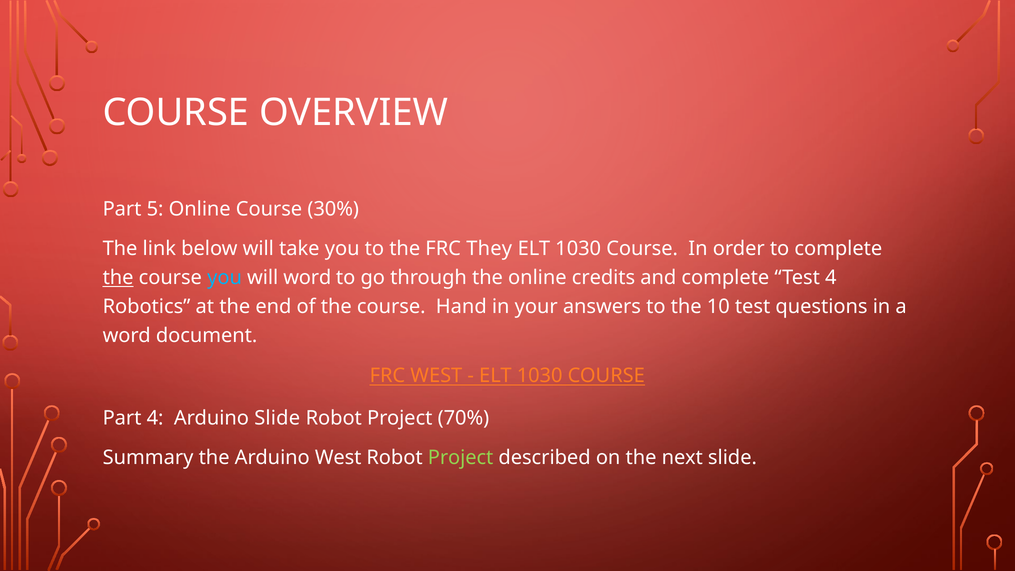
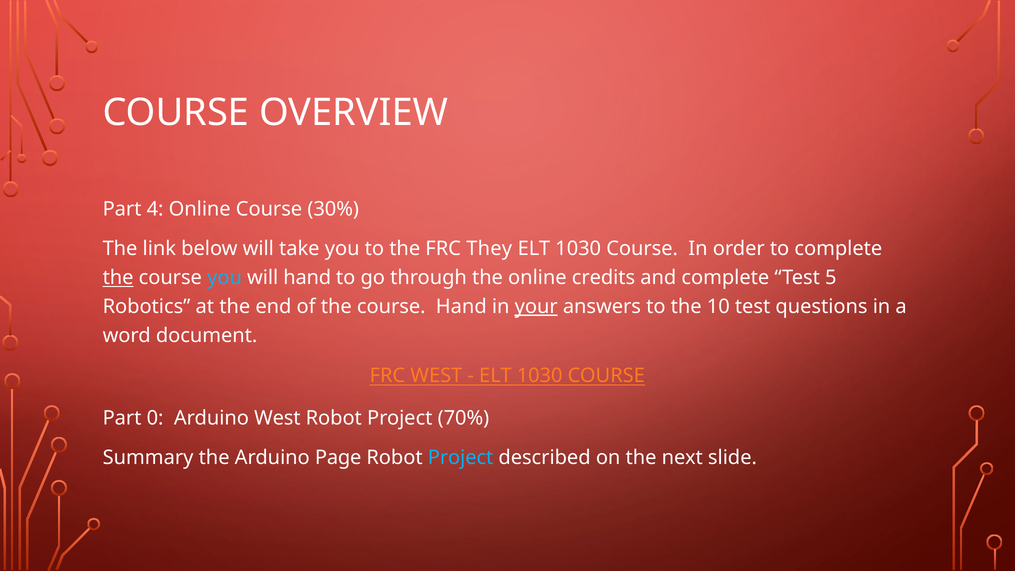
5: 5 -> 4
will word: word -> hand
Test 4: 4 -> 5
your underline: none -> present
Part 4: 4 -> 0
Arduino Slide: Slide -> West
Arduino West: West -> Page
Project at (461, 458) colour: light green -> light blue
